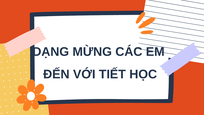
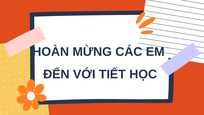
DẠNG: DẠNG -> HOÀN
